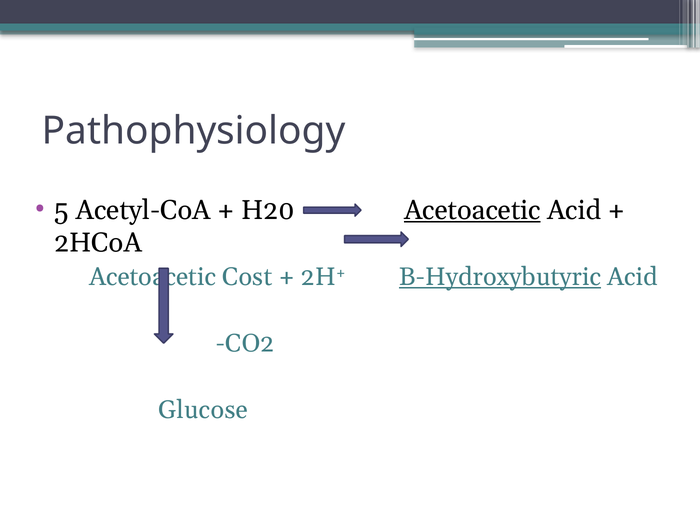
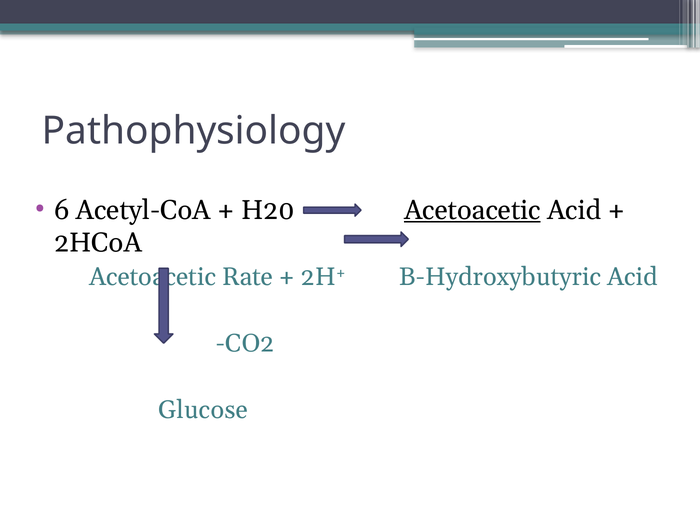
5: 5 -> 6
Cost: Cost -> Rate
B-Hydroxybutyric underline: present -> none
